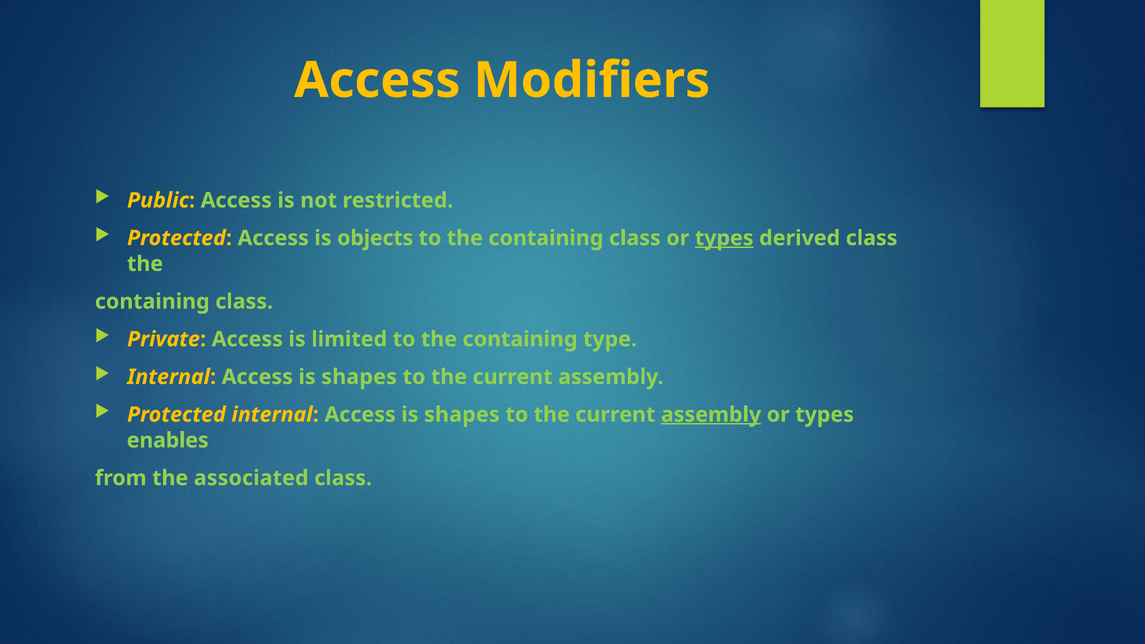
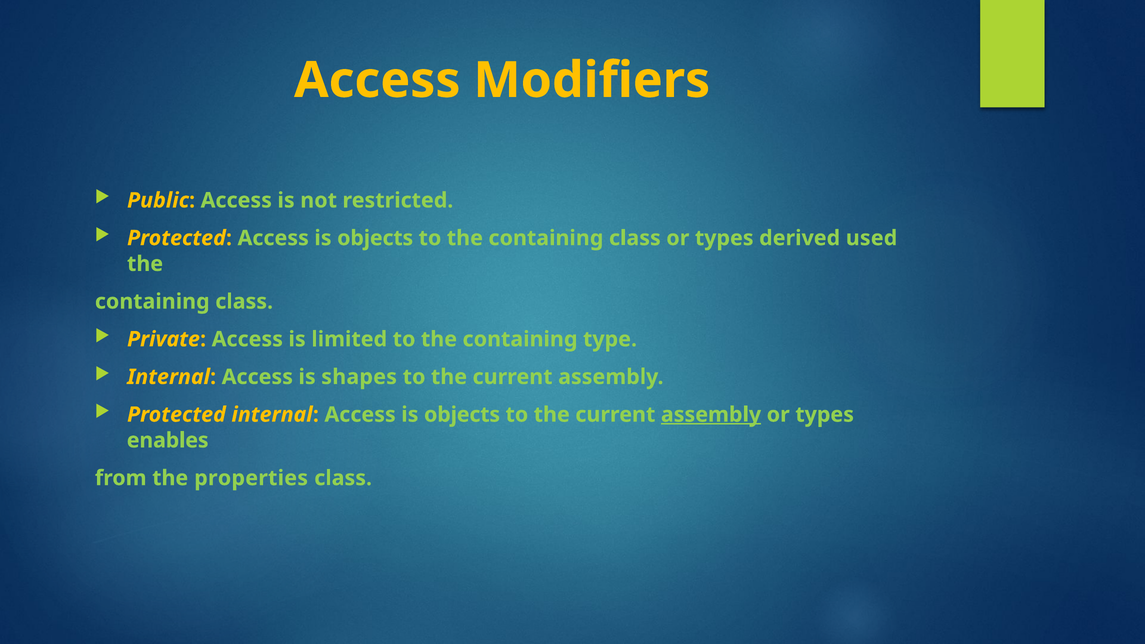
types at (724, 238) underline: present -> none
derived class: class -> used
shapes at (462, 415): shapes -> objects
associated: associated -> properties
